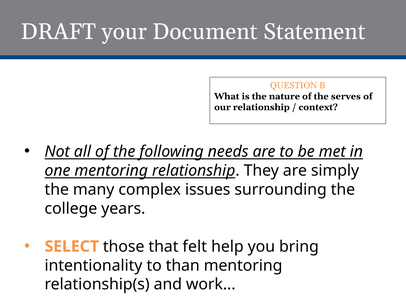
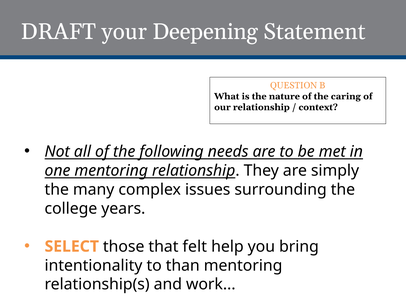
Document: Document -> Deepening
serves: serves -> caring
